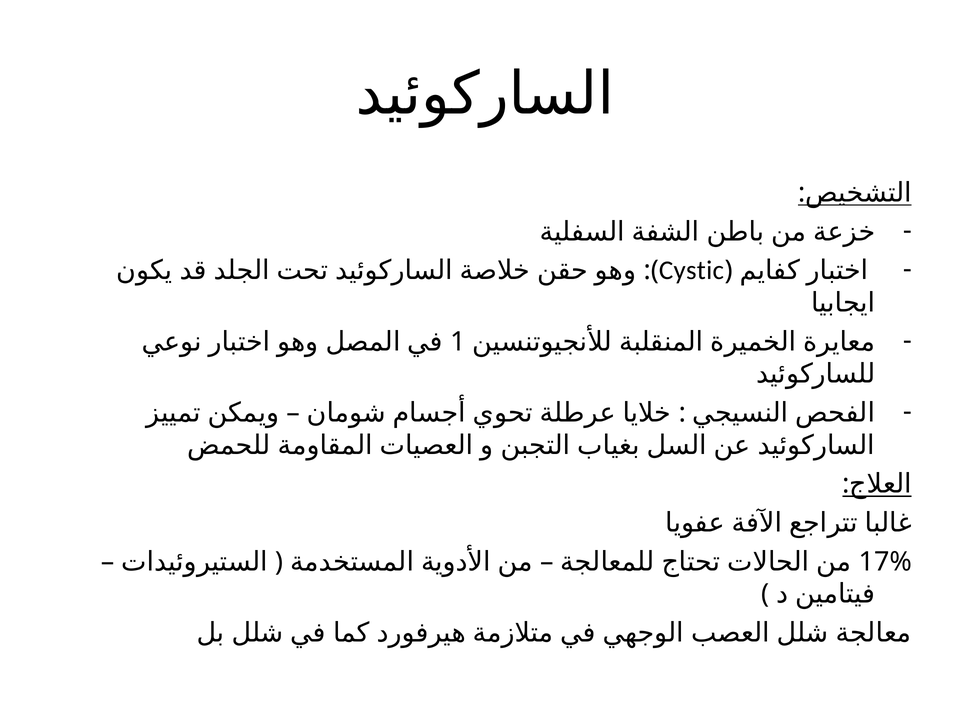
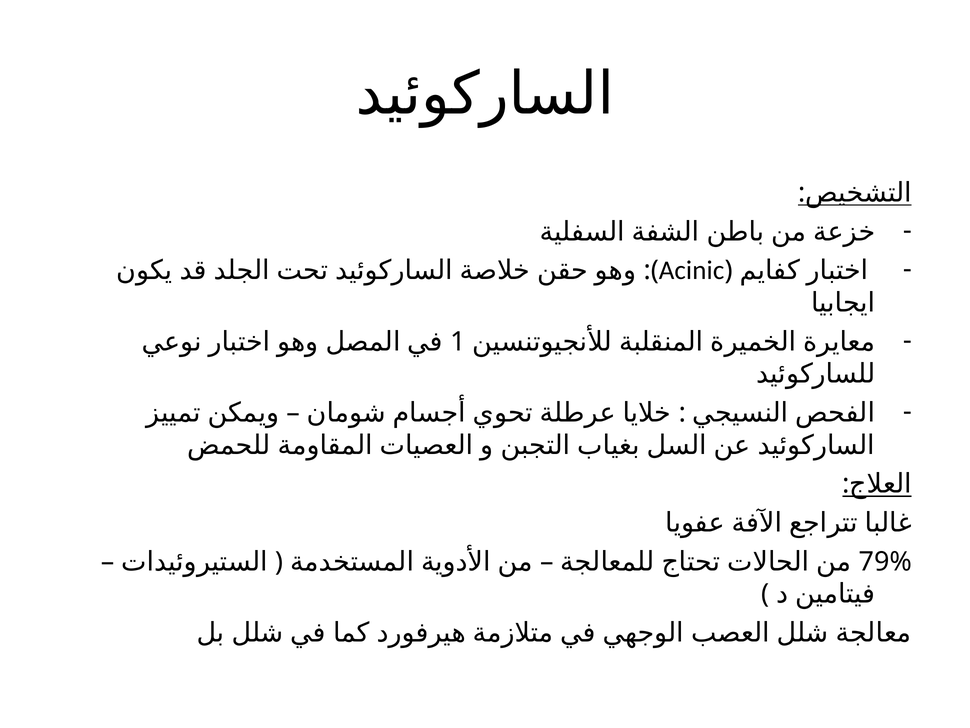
Cystic: Cystic -> Acinic
17%: 17% -> 79%
